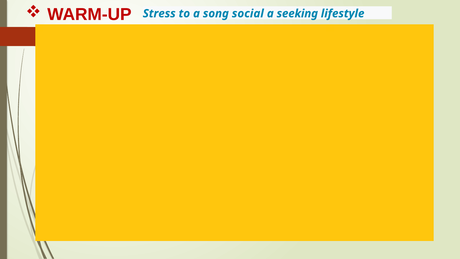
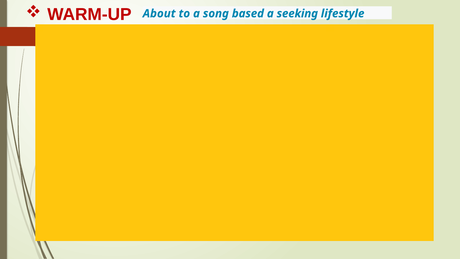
Stress: Stress -> About
social: social -> based
